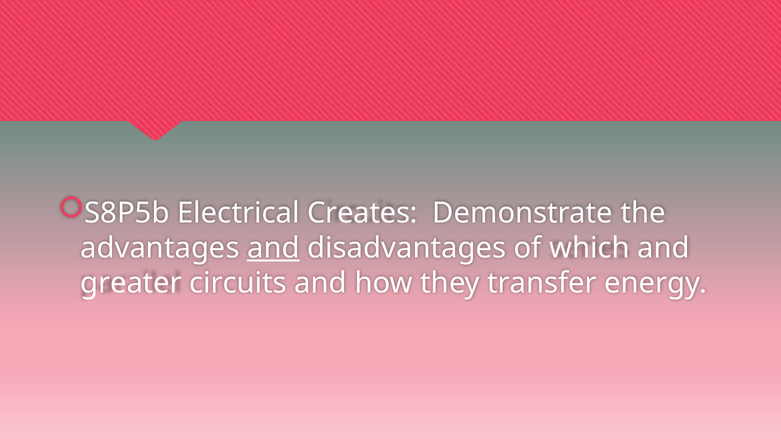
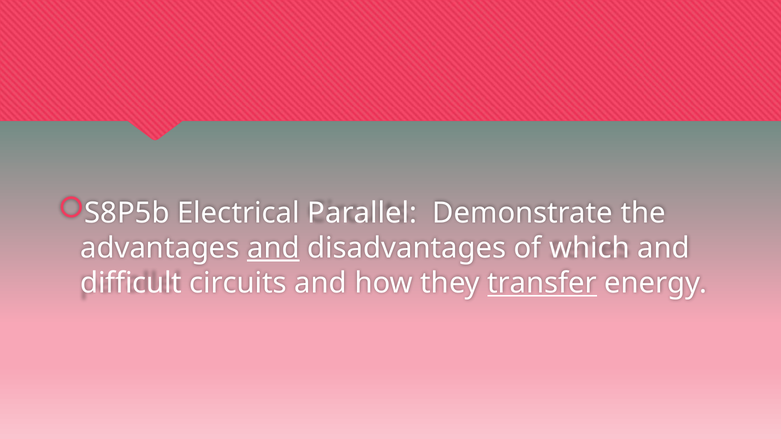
Creates: Creates -> Parallel
greater: greater -> difficult
transfer underline: none -> present
